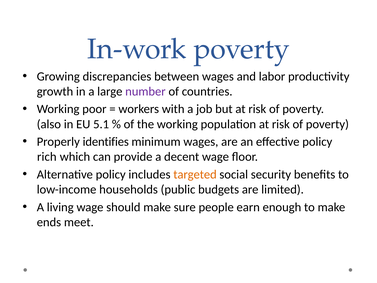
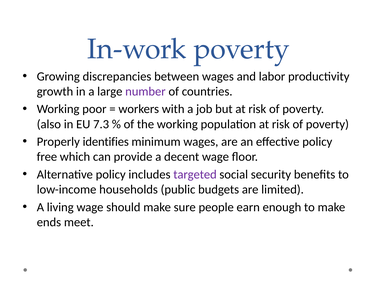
5.1: 5.1 -> 7.3
rich: rich -> free
targeted colour: orange -> purple
